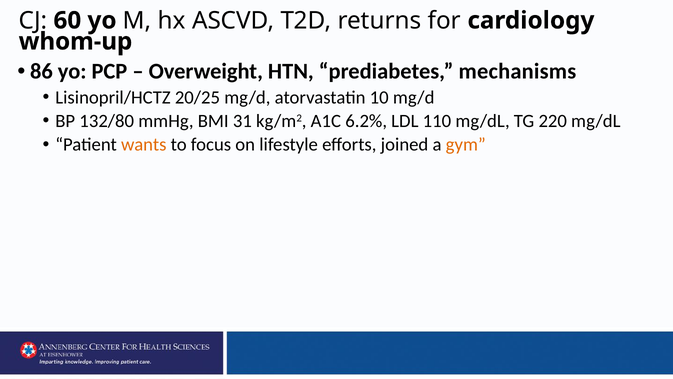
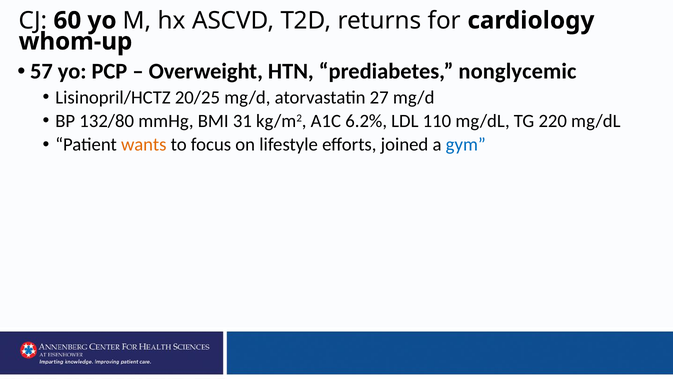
86: 86 -> 57
mechanisms: mechanisms -> nonglycemic
10: 10 -> 27
gym colour: orange -> blue
